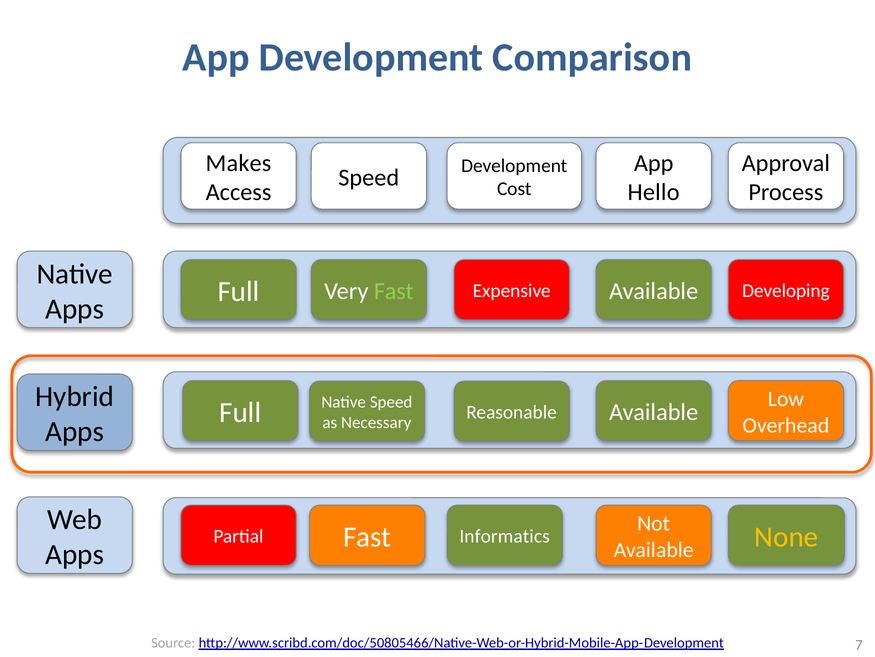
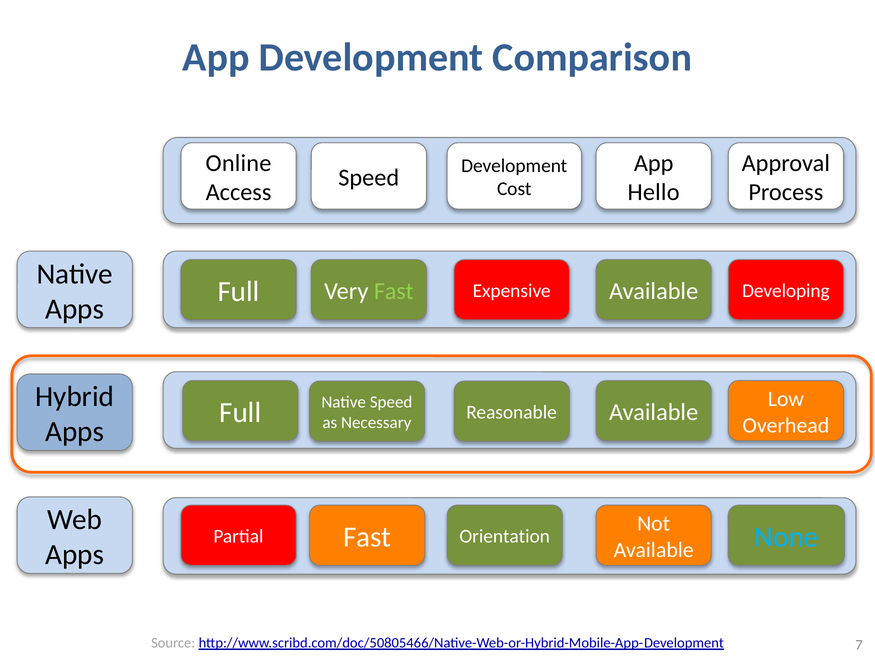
Makes: Makes -> Online
Informatics: Informatics -> Orientation
None colour: yellow -> light blue
